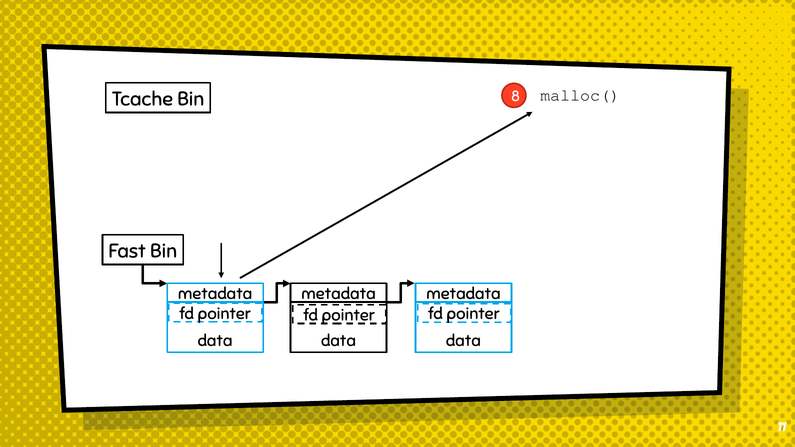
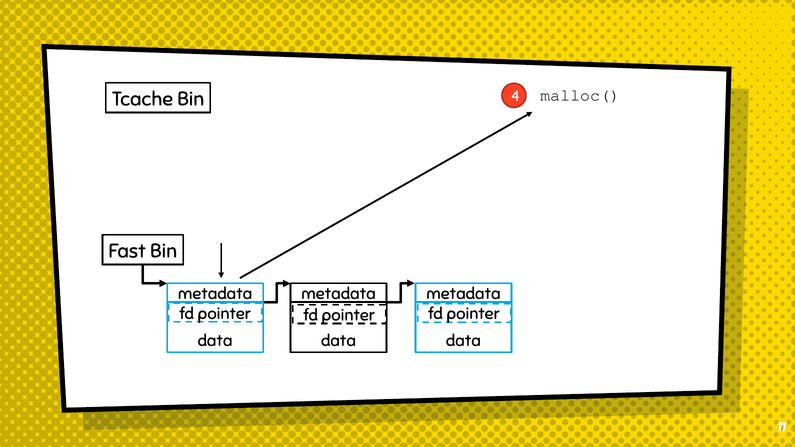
8: 8 -> 4
